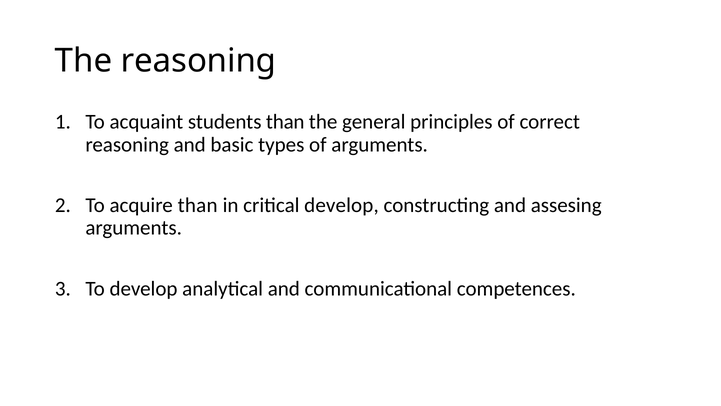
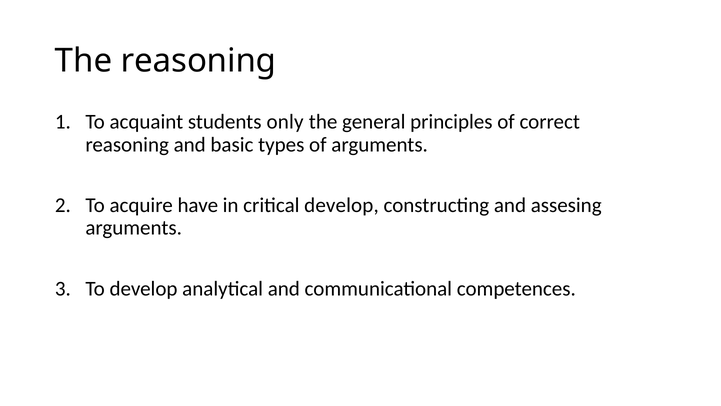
students than: than -> only
acquire than: than -> have
